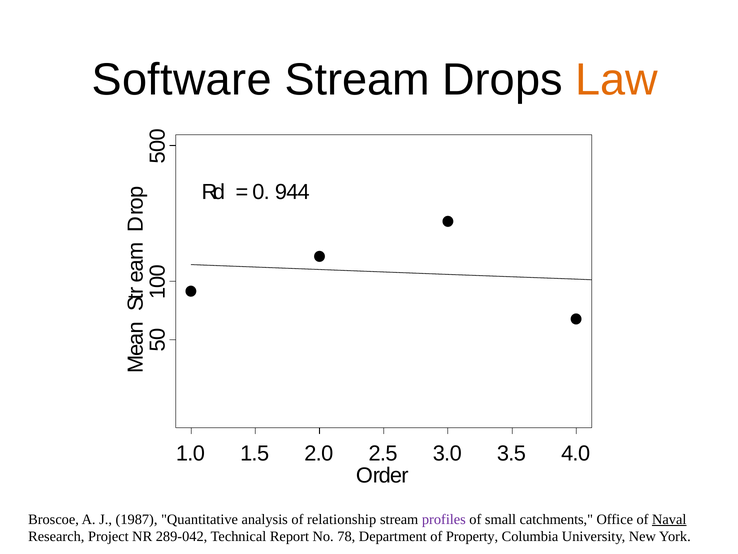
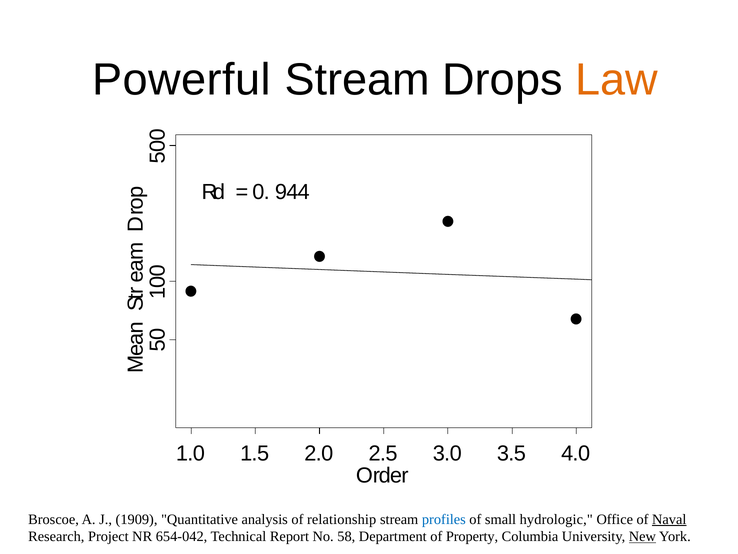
Software: Software -> Powerful
1987: 1987 -> 1909
profiles colour: purple -> blue
catchments: catchments -> hydrologic
289-042: 289-042 -> 654-042
78: 78 -> 58
New underline: none -> present
